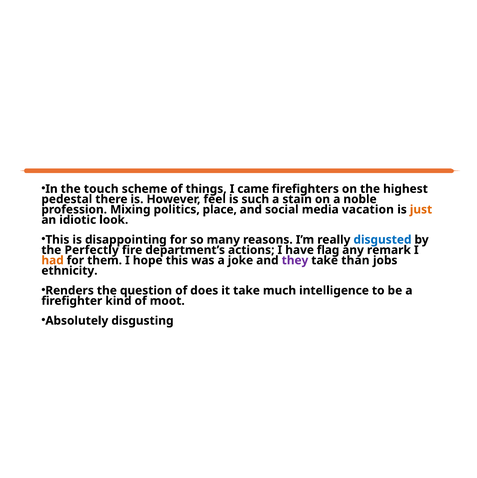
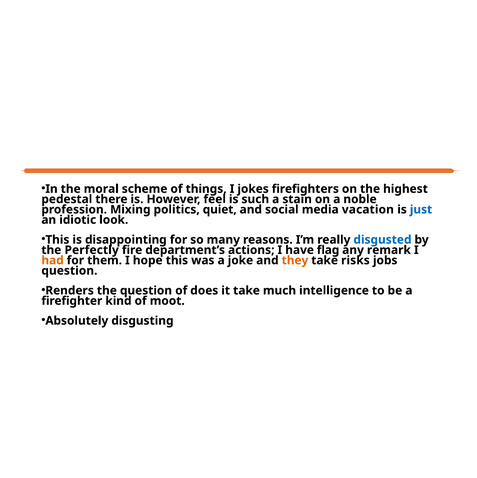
touch: touch -> moral
came: came -> jokes
place: place -> quiet
just colour: orange -> blue
they colour: purple -> orange
than: than -> risks
ethnicity at (69, 270): ethnicity -> question
